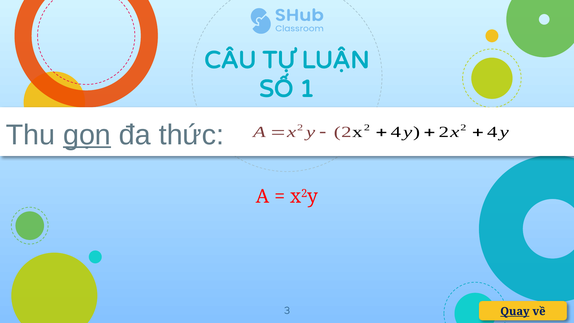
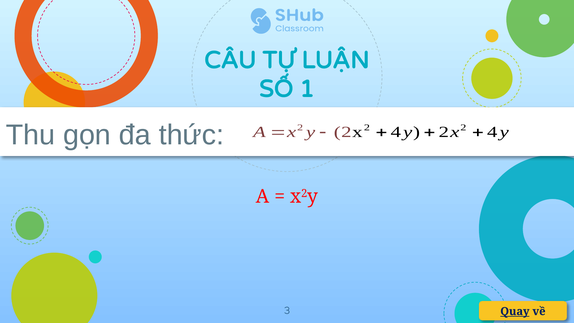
gọn underline: present -> none
